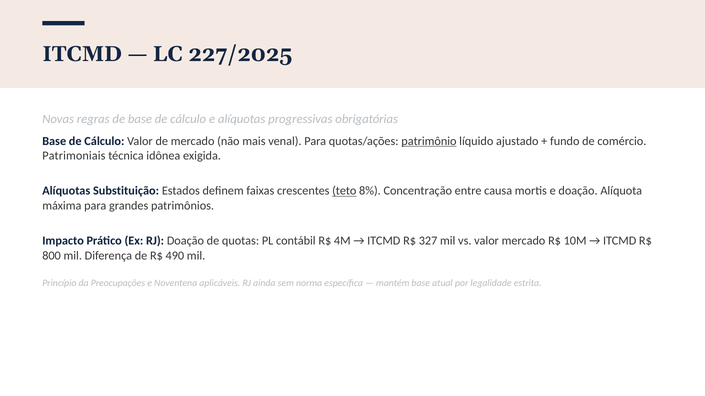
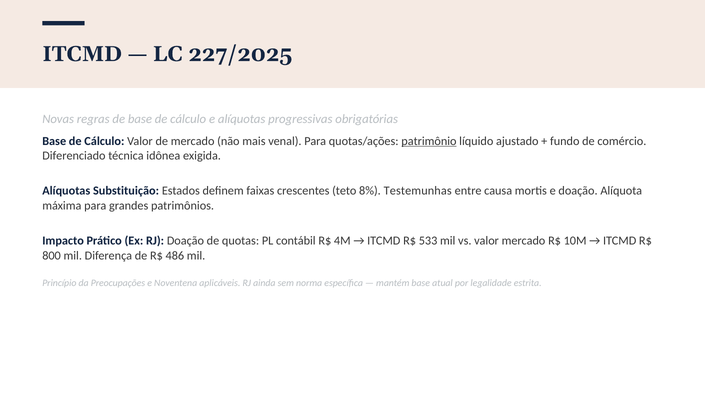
Patrimoniais: Patrimoniais -> Diferenciado
teto underline: present -> none
Concentração: Concentração -> Testemunhas
327: 327 -> 533
490: 490 -> 486
